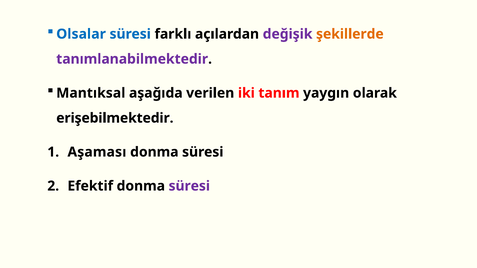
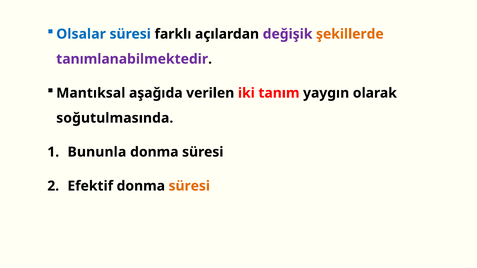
erişebilmektedir: erişebilmektedir -> soğutulmasında
Aşaması: Aşaması -> Bununla
süresi at (189, 186) colour: purple -> orange
